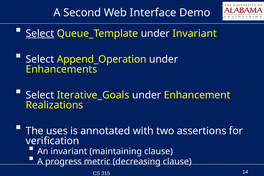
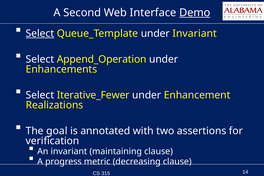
Demo underline: none -> present
Iterative_Goals: Iterative_Goals -> Iterative_Fewer
uses: uses -> goal
